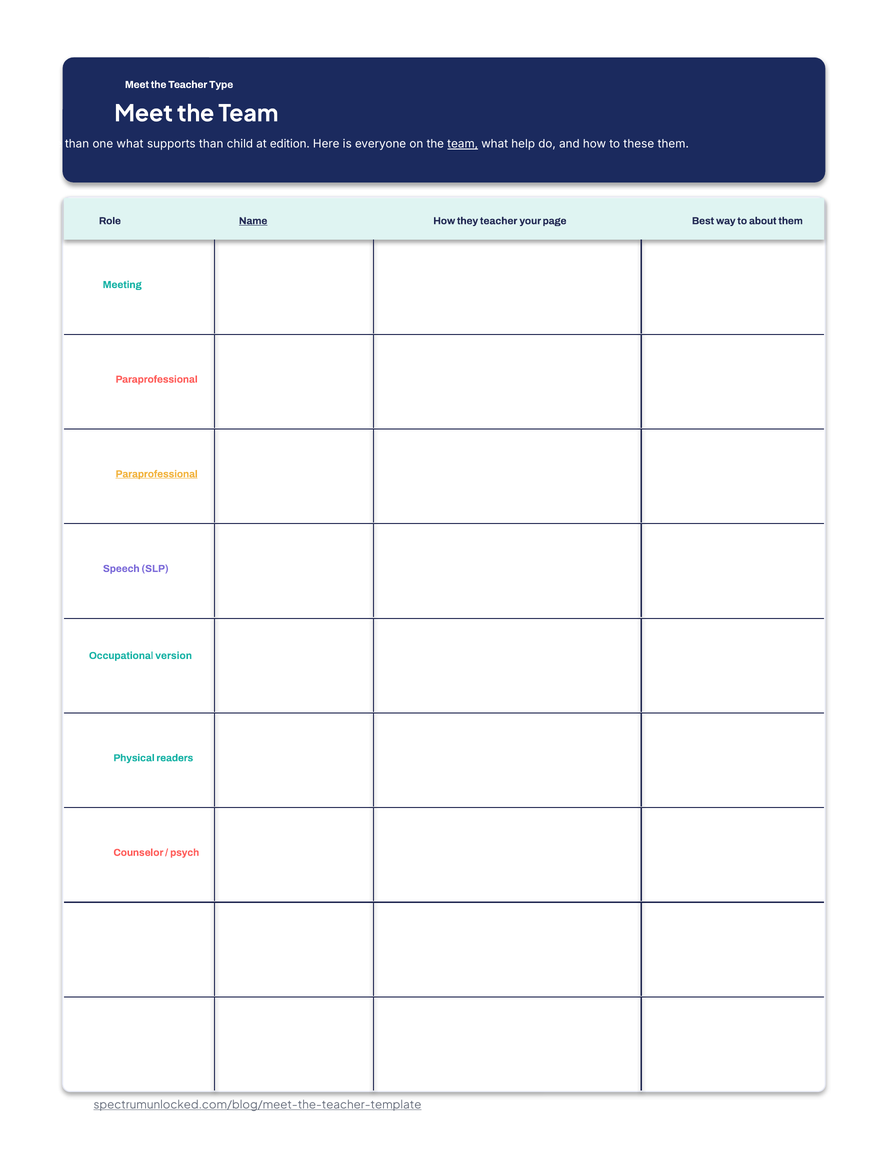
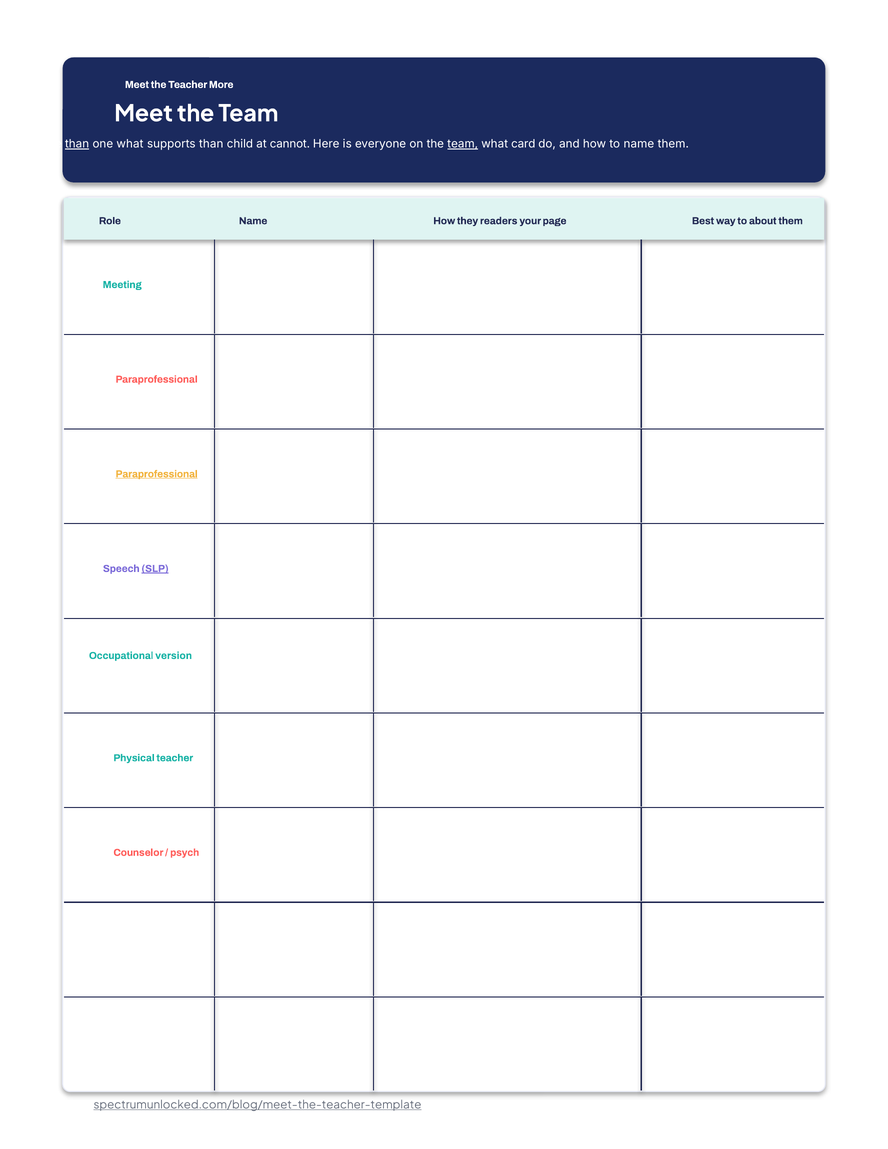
Teacher Type: Type -> More
than at (77, 144) underline: none -> present
edition: edition -> cannot
help: help -> card
to these: these -> name
Name at (253, 221) underline: present -> none
they teacher: teacher -> readers
SLP underline: none -> present
Physical readers: readers -> teacher
